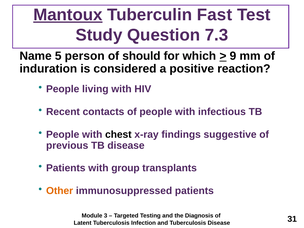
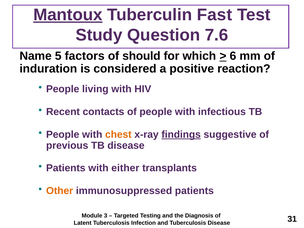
7.3: 7.3 -> 7.6
person: person -> factors
9: 9 -> 6
chest colour: black -> orange
findings underline: none -> present
group: group -> either
